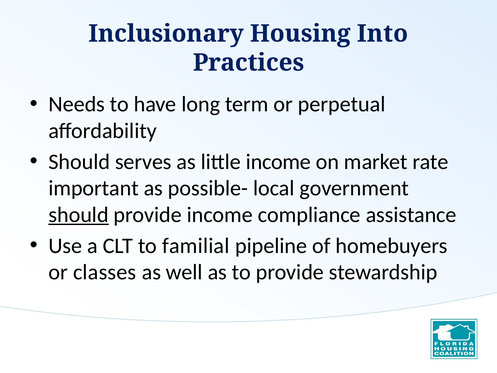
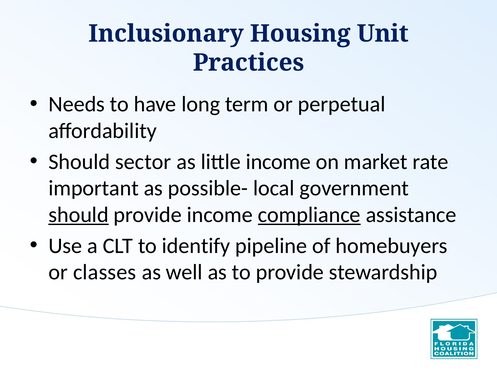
Into: Into -> Unit
serves: serves -> sector
compliance underline: none -> present
familial: familial -> identify
